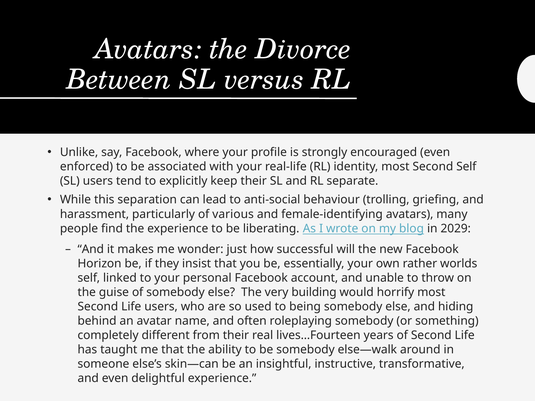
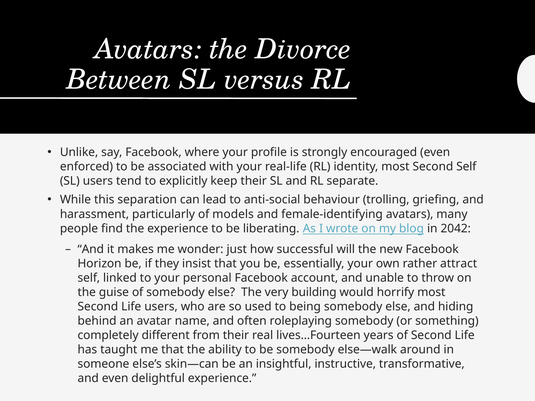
various: various -> models
2029: 2029 -> 2042
worlds: worlds -> attract
